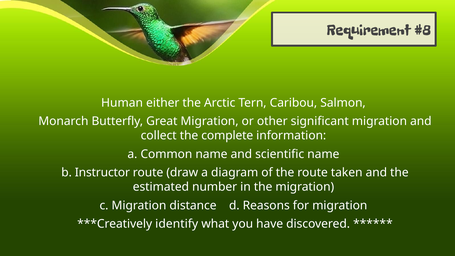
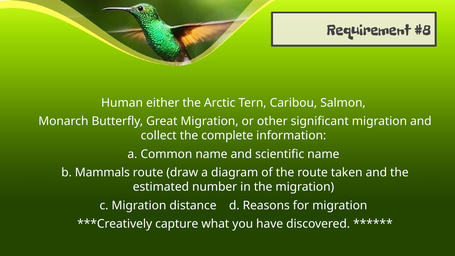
Instructor: Instructor -> Mammals
identify: identify -> capture
